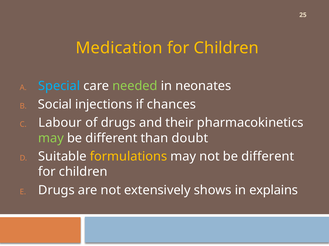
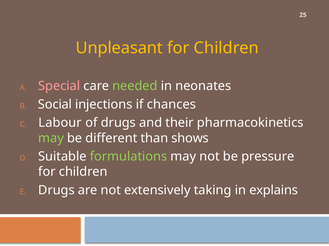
Medication: Medication -> Unpleasant
Special colour: light blue -> pink
doubt: doubt -> shows
formulations colour: yellow -> light green
not be different: different -> pressure
shows: shows -> taking
